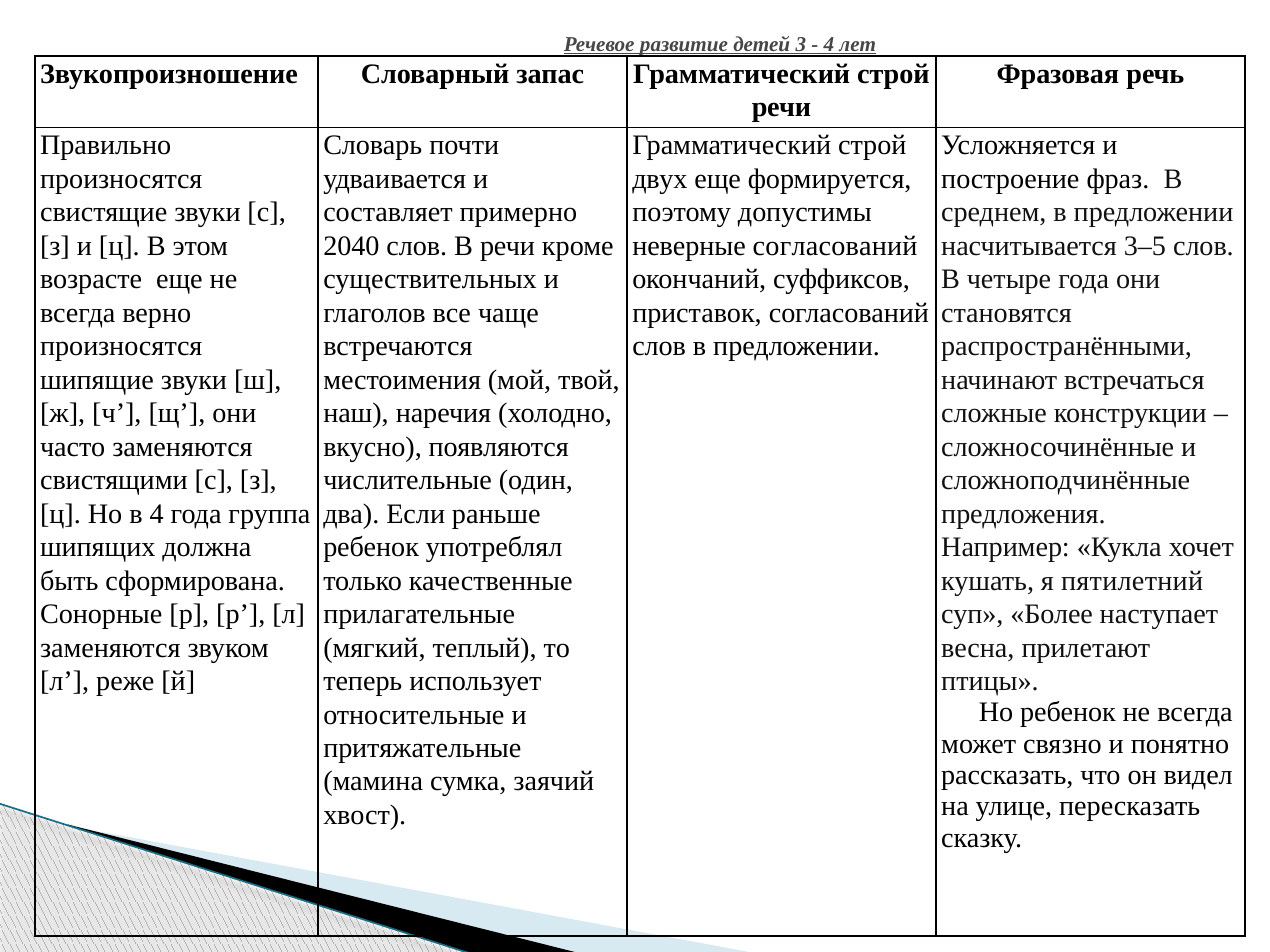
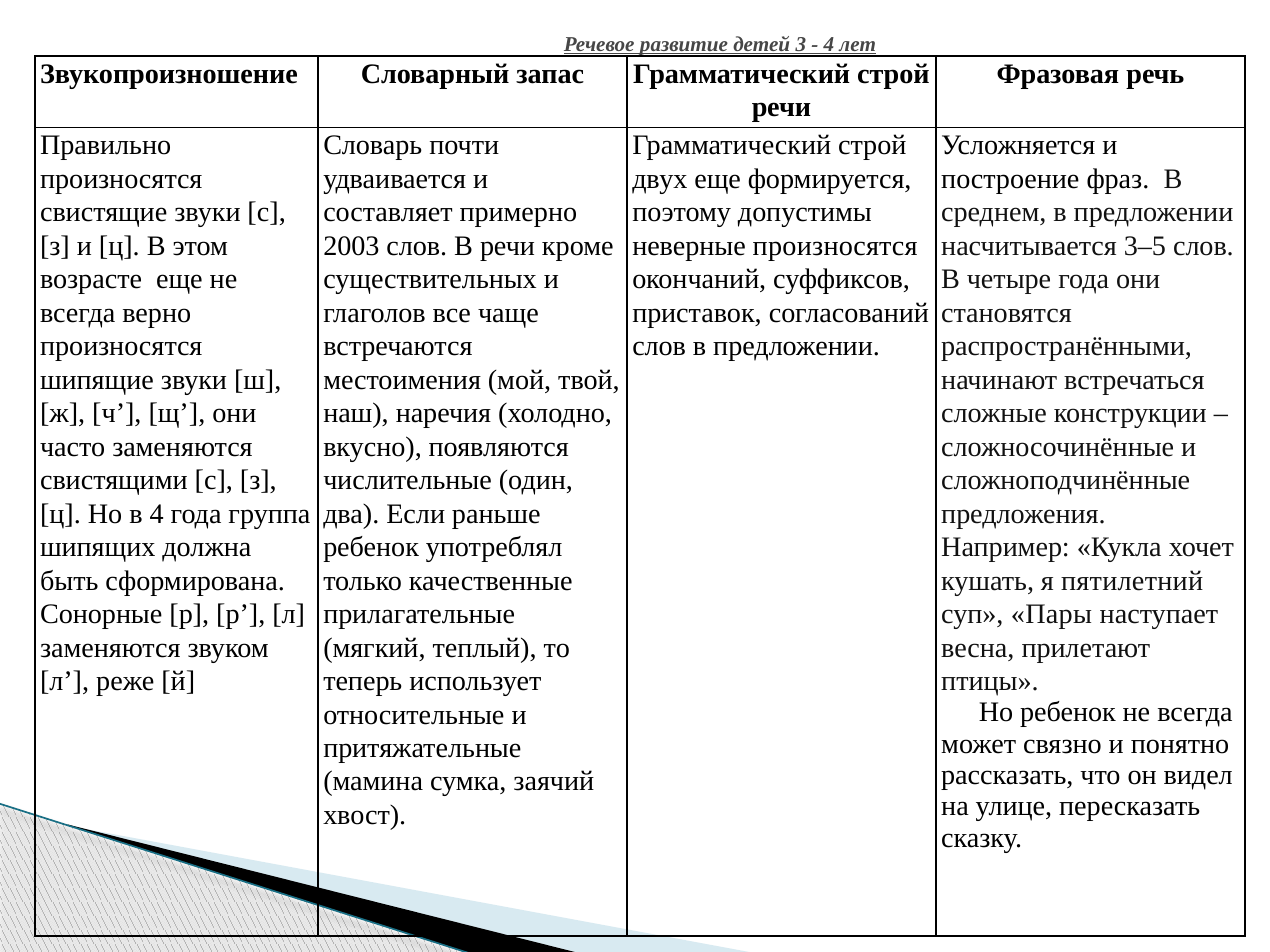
2040: 2040 -> 2003
неверные согласований: согласований -> произносятся
Более: Более -> Пары
